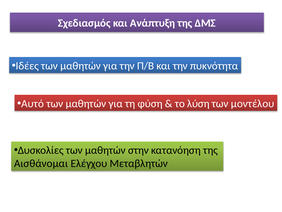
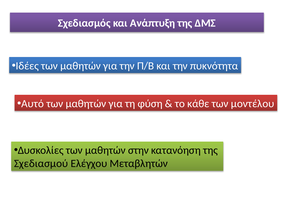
λύση: λύση -> κάθε
Αισθάνομαι: Αισθάνομαι -> Σχεδιασμού
